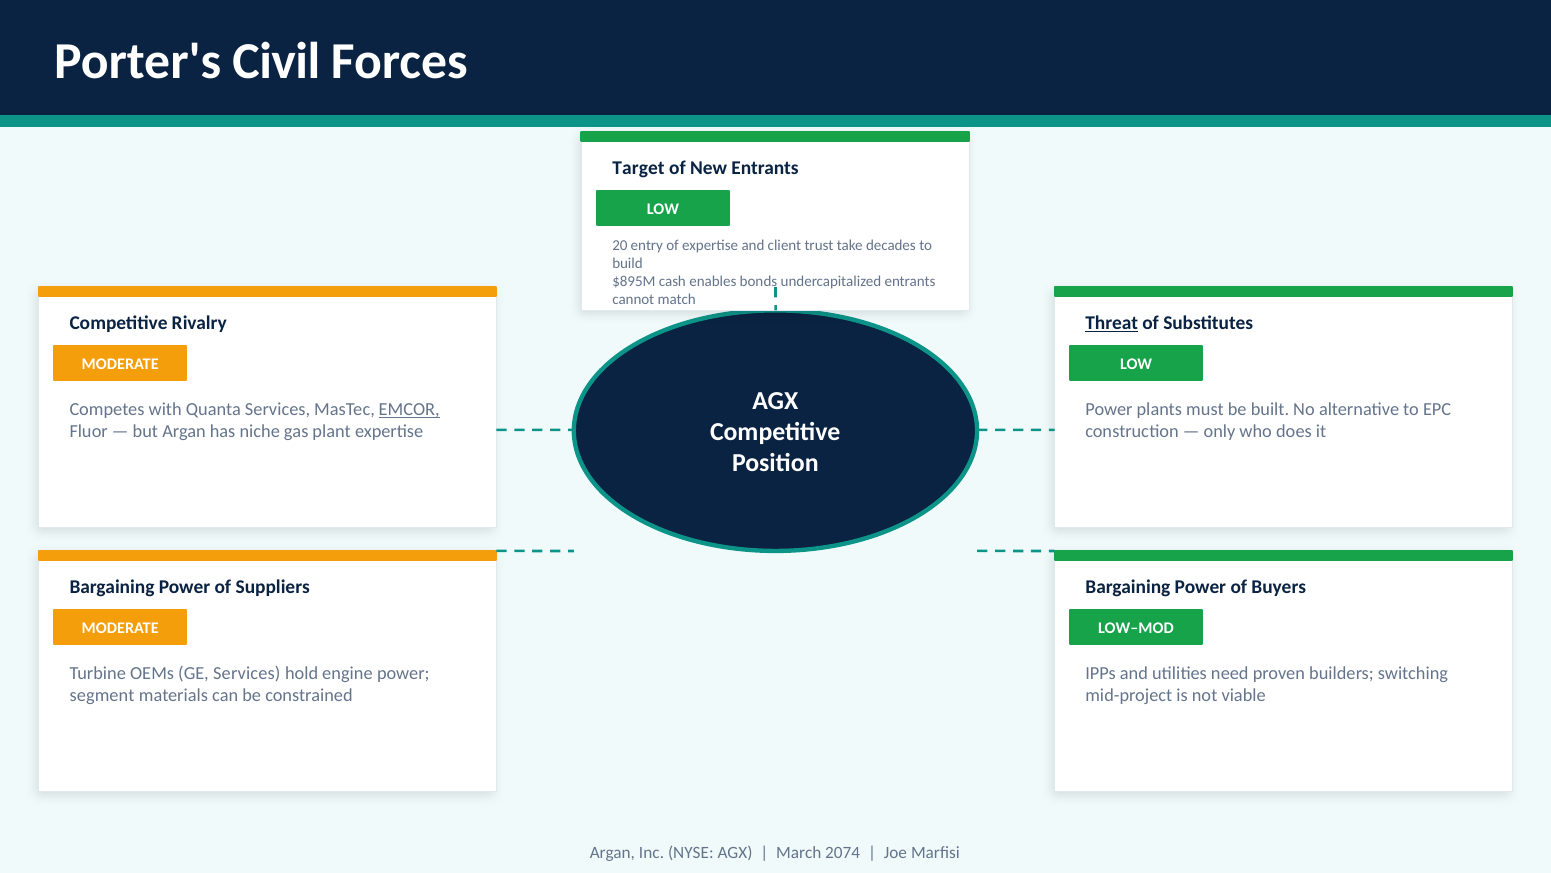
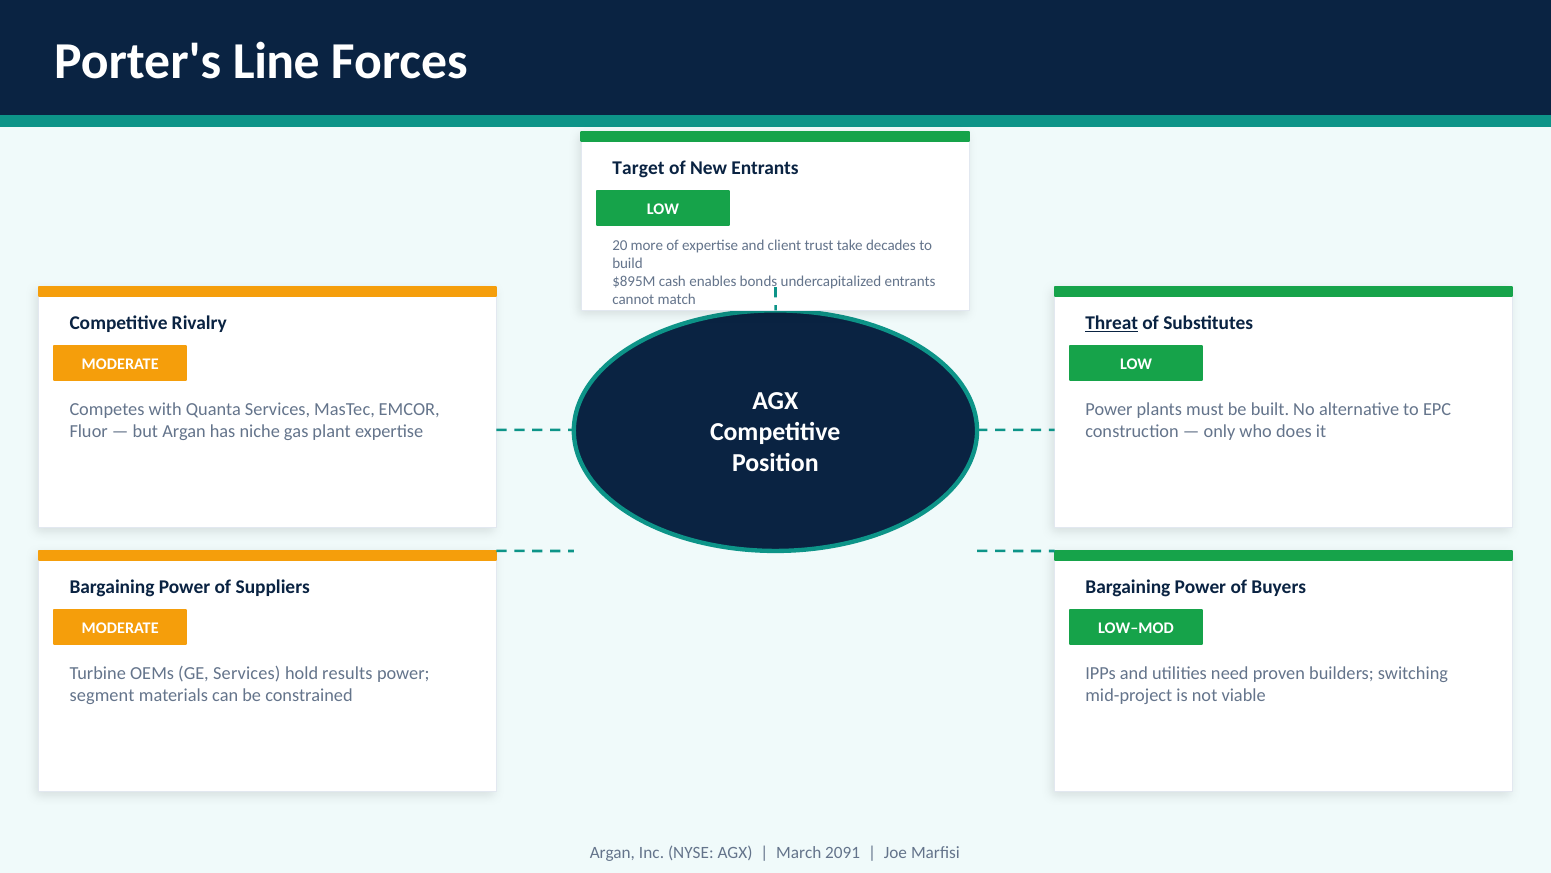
Civil: Civil -> Line
entry: entry -> more
EMCOR underline: present -> none
engine: engine -> results
2074: 2074 -> 2091
